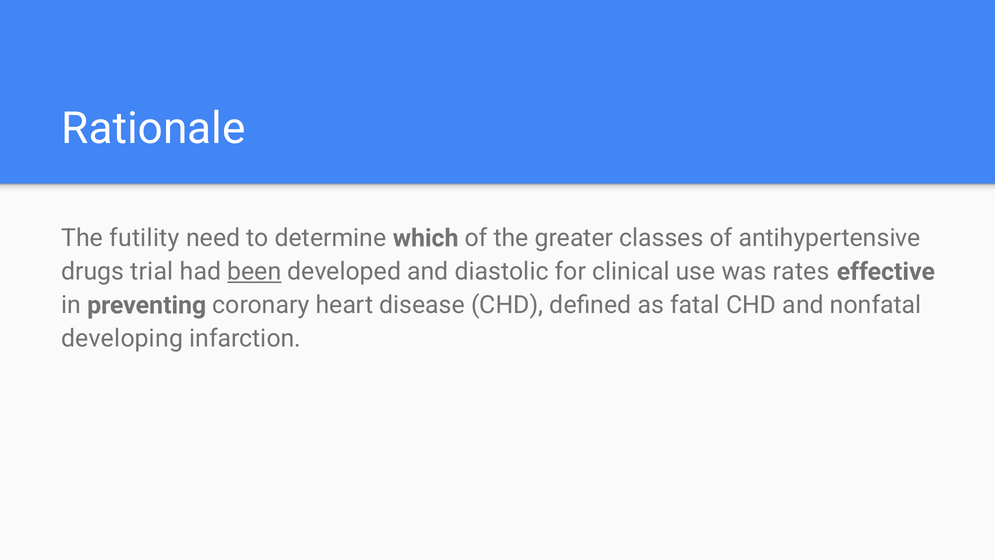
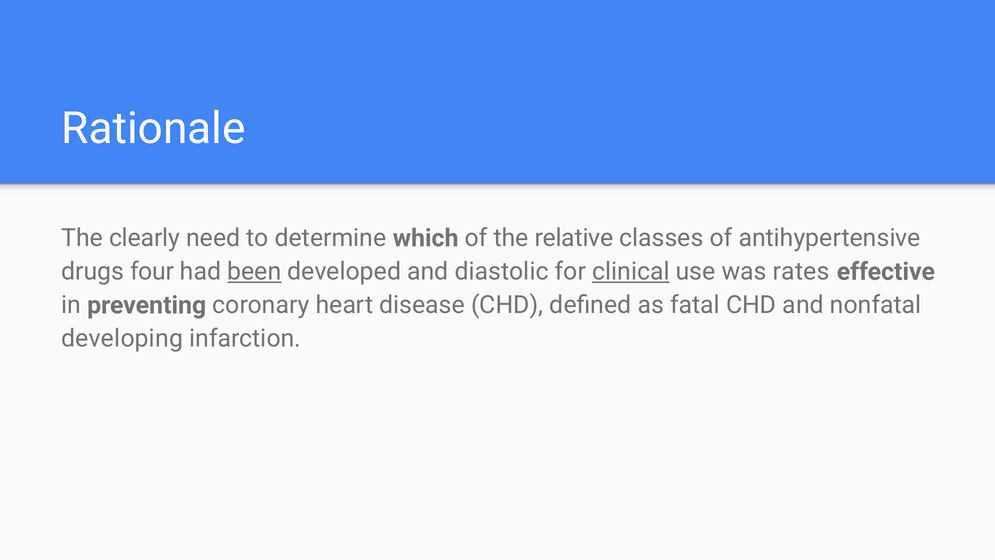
futility: futility -> clearly
greater: greater -> relative
trial: trial -> four
clinical underline: none -> present
